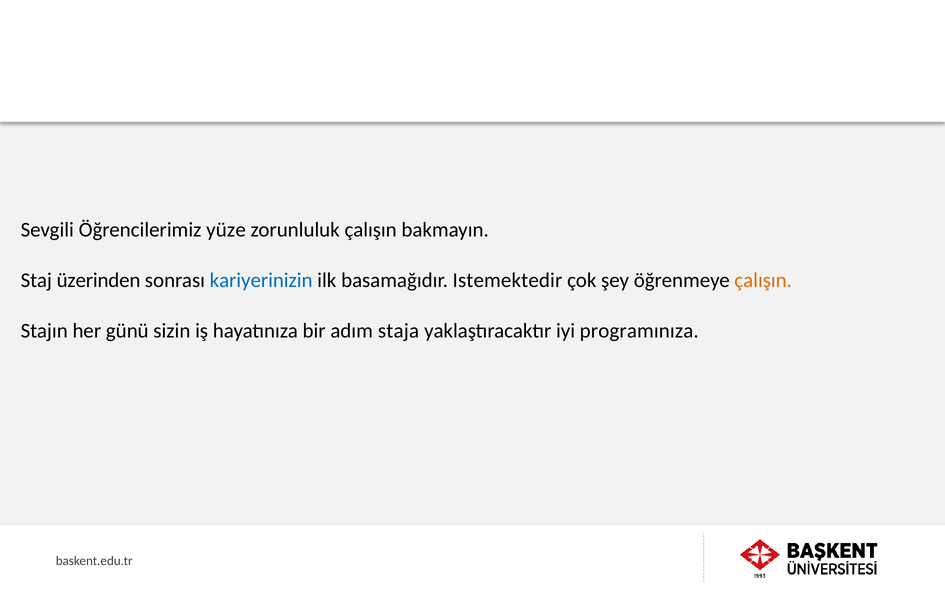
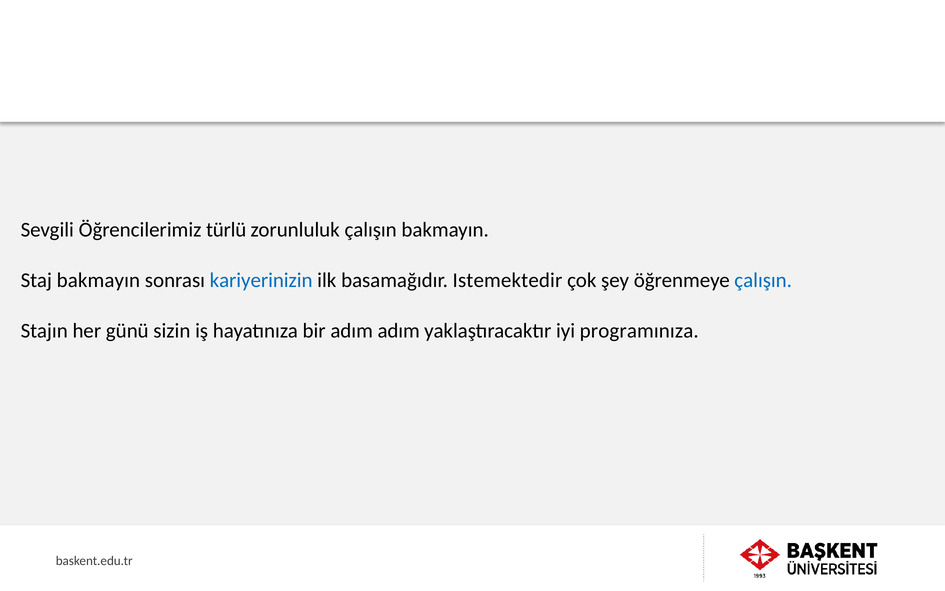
yüze: yüze -> türlü
Staj üzerinden: üzerinden -> bakmayın
çalışın at (763, 280) colour: orange -> blue
adım staja: staja -> adım
